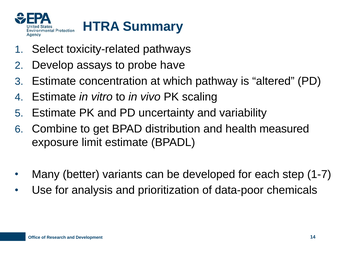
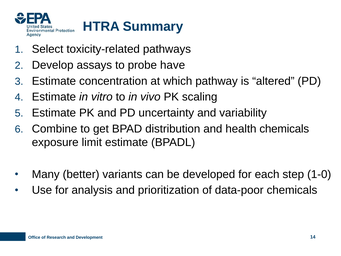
health measured: measured -> chemicals
1-7: 1-7 -> 1-0
